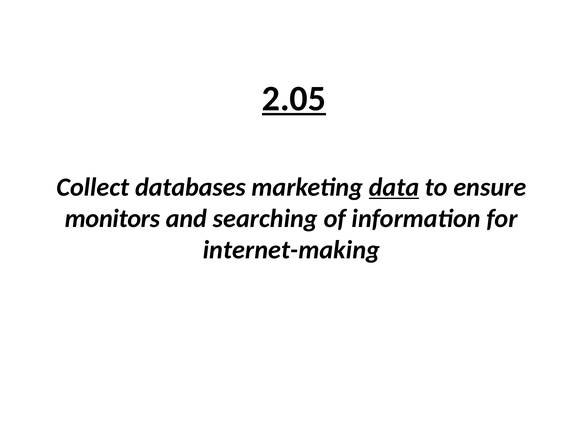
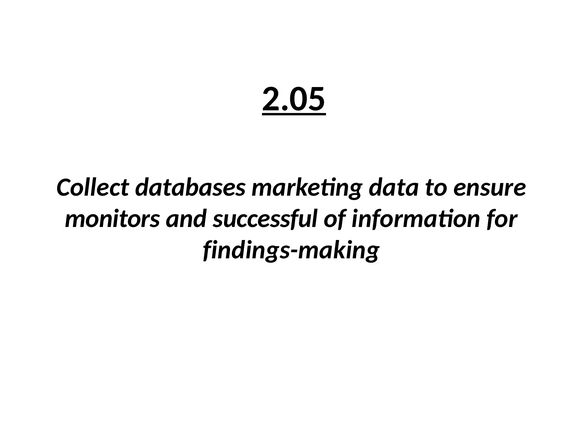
data underline: present -> none
searching: searching -> successful
internet-making: internet-making -> findings-making
